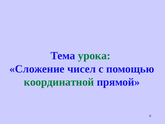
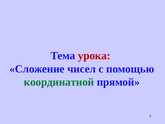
урока colour: green -> red
